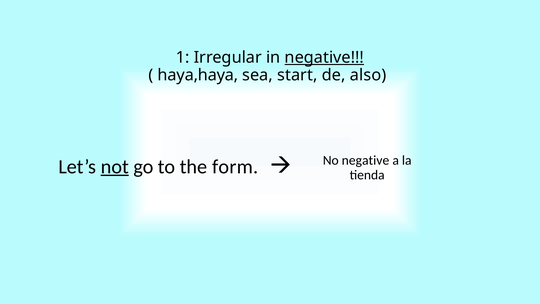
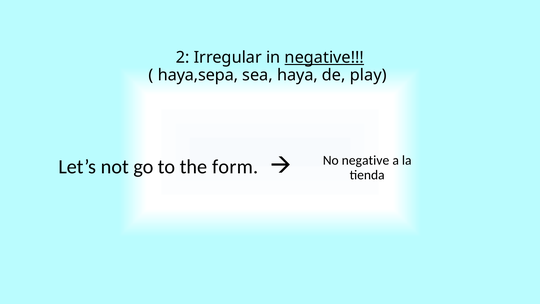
1: 1 -> 2
haya,haya: haya,haya -> haya,sepa
start: start -> haya
also: also -> play
not underline: present -> none
